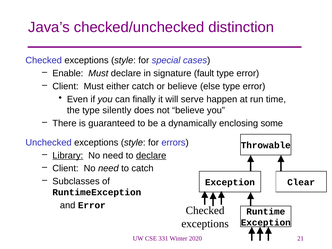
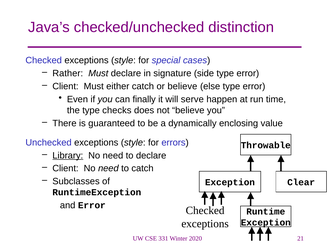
Enable: Enable -> Rather
fault: fault -> side
silently: silently -> checks
some: some -> value
declare at (151, 156) underline: present -> none
